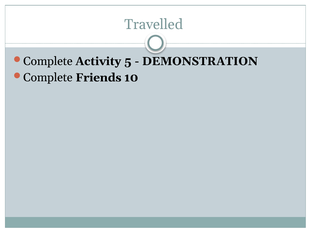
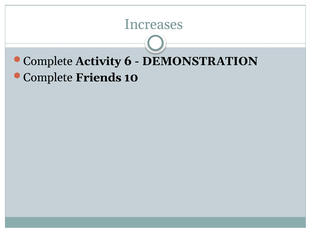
Travelled: Travelled -> Increases
5: 5 -> 6
